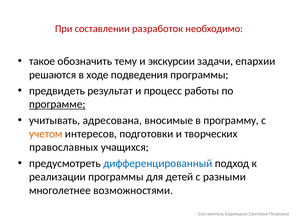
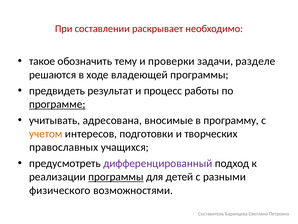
разработок: разработок -> раскрывает
экскурсии: экскурсии -> проверки
епархии: епархии -> разделе
подведения: подведения -> владеющей
дифференцированный colour: blue -> purple
программы at (116, 176) underline: none -> present
многолетнее: многолетнее -> физического
